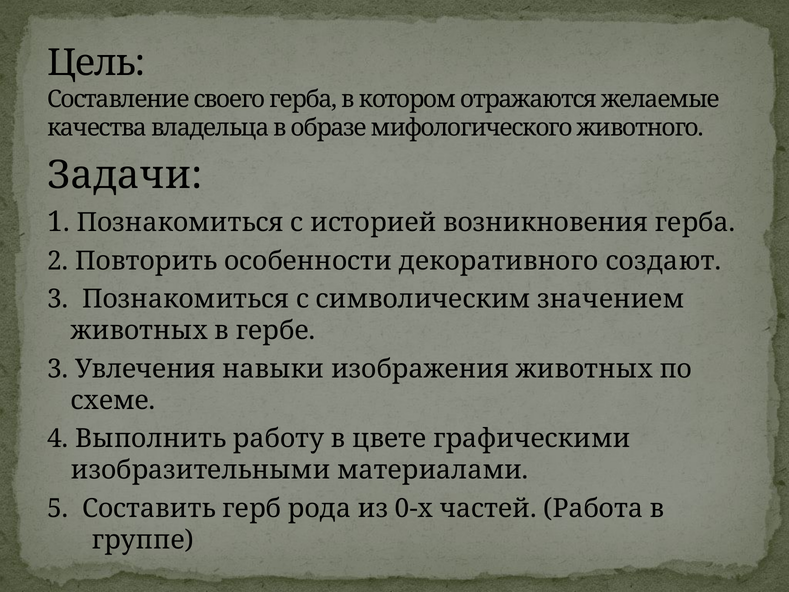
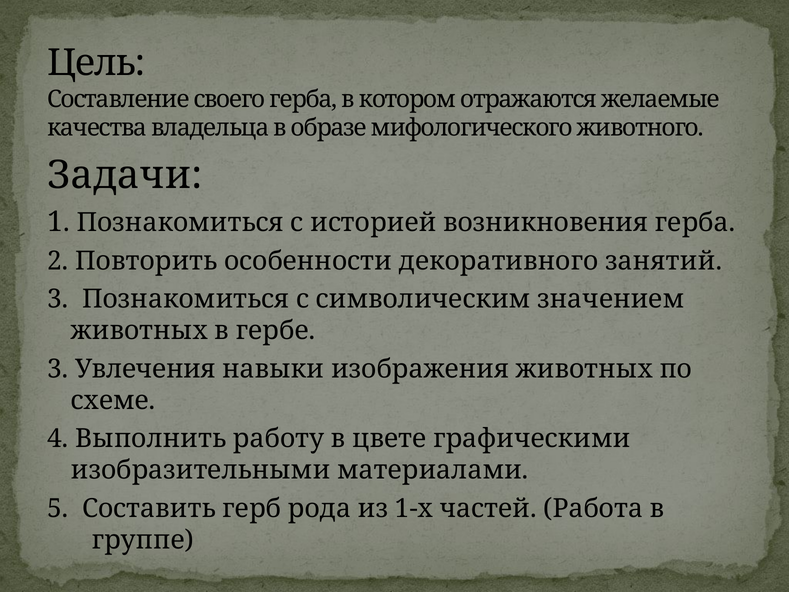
создают: создают -> занятий
0-х: 0-х -> 1-х
